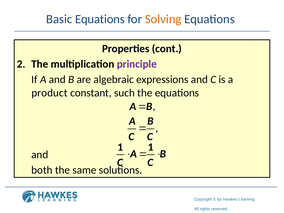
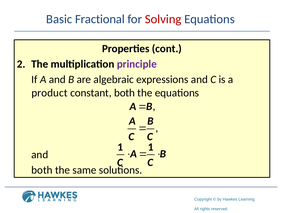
Basic Equations: Equations -> Fractional
Solving colour: orange -> red
constant such: such -> both
